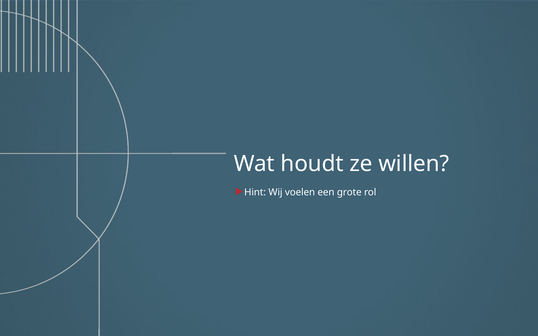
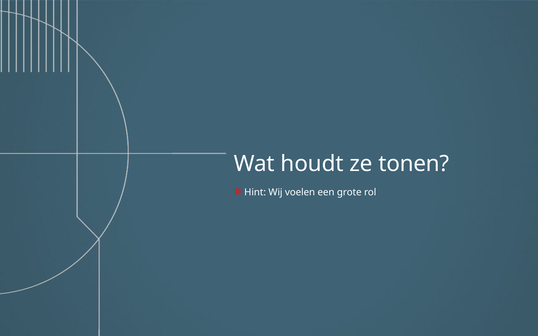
willen: willen -> tonen
